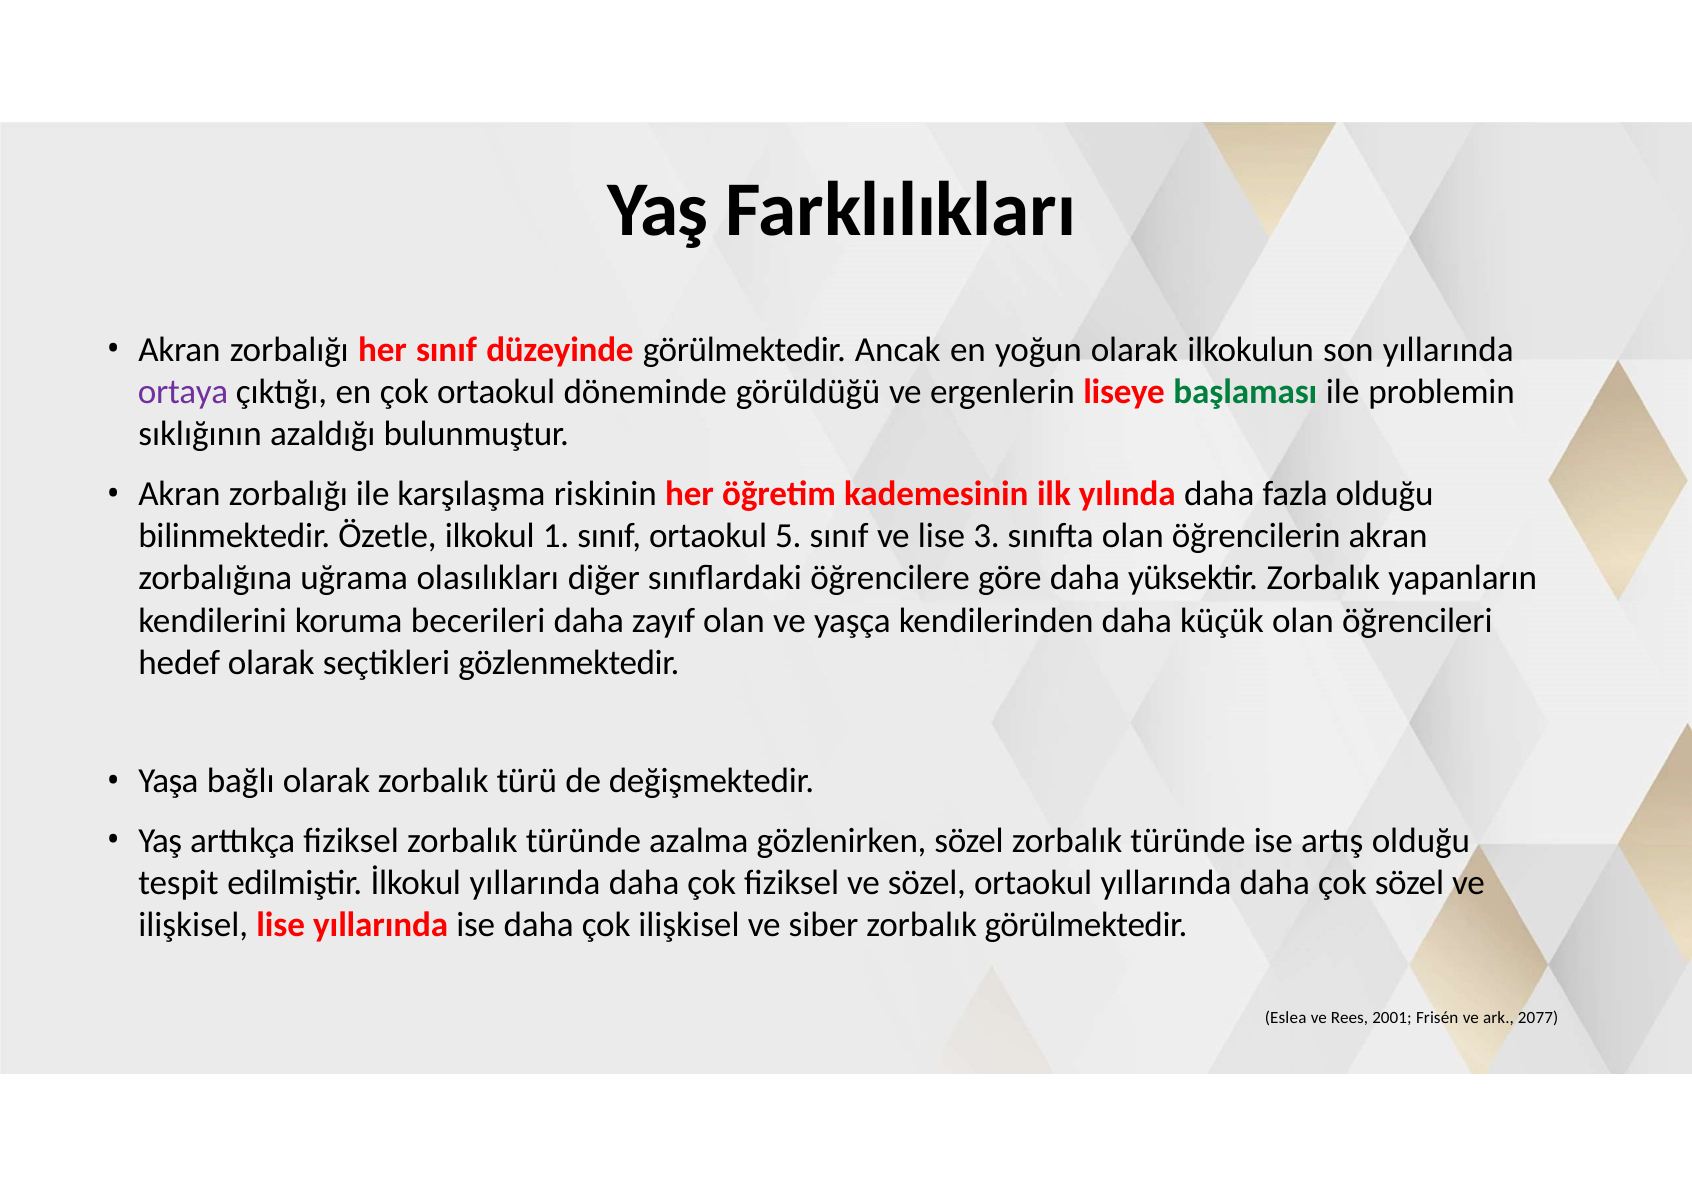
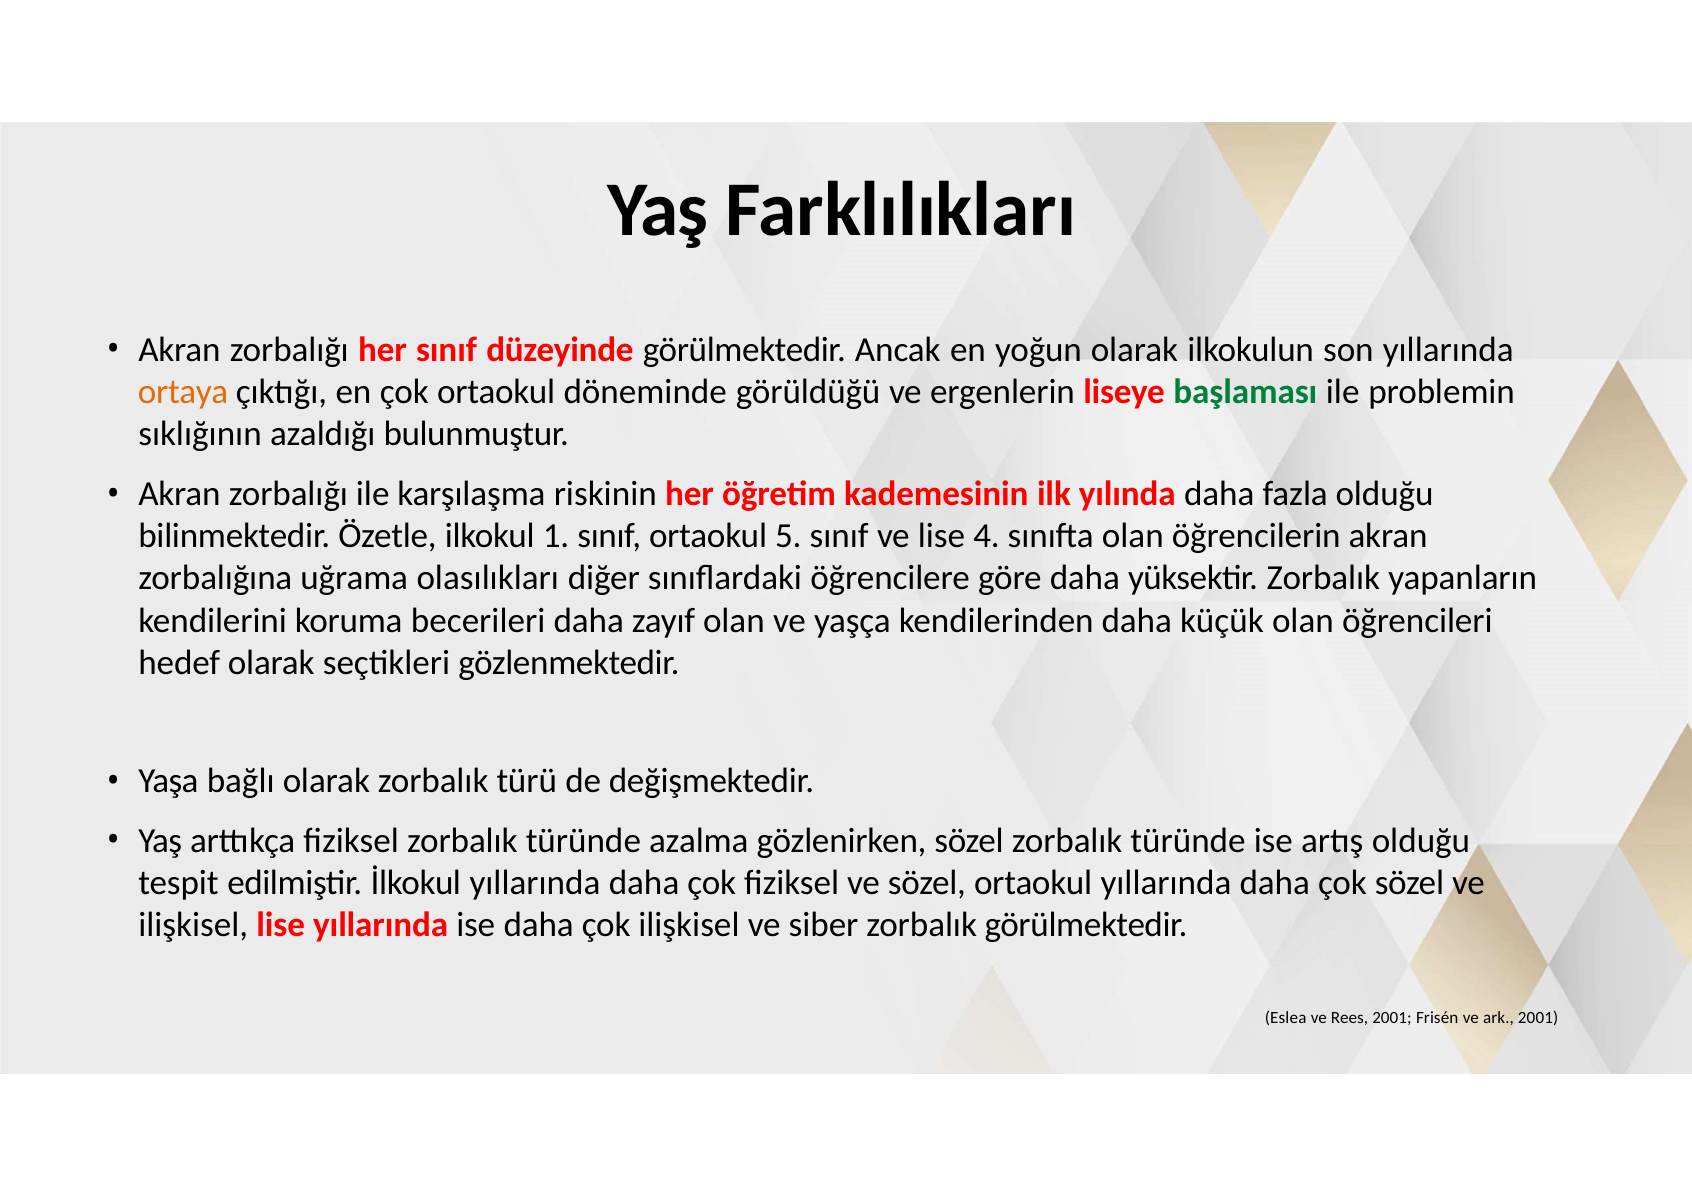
ortaya colour: purple -> orange
3: 3 -> 4
ark 2077: 2077 -> 2001
